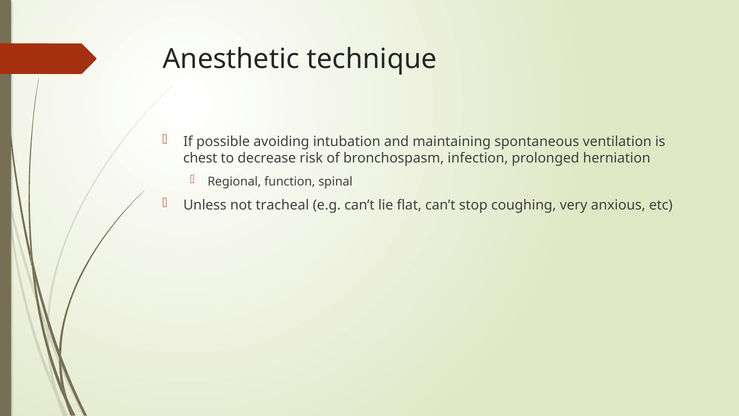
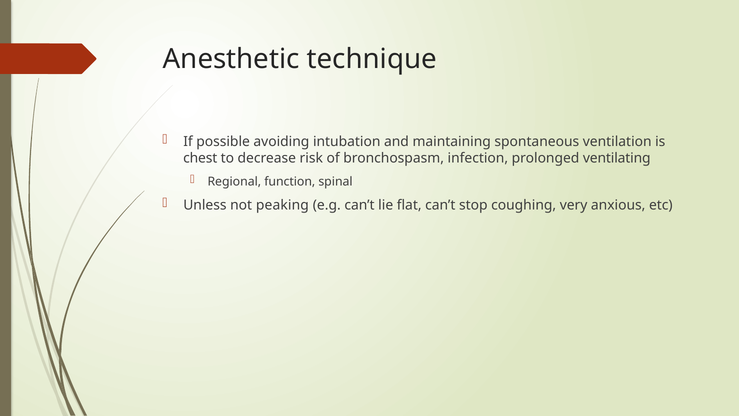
herniation: herniation -> ventilating
tracheal: tracheal -> peaking
